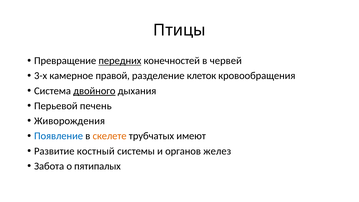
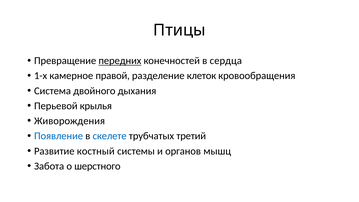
червей: червей -> сердца
3-х: 3-х -> 1-х
двойного underline: present -> none
печень: печень -> крылья
скелете colour: orange -> blue
имеют: имеют -> третий
желез: желез -> мышц
пятипалых: пятипалых -> шерстного
